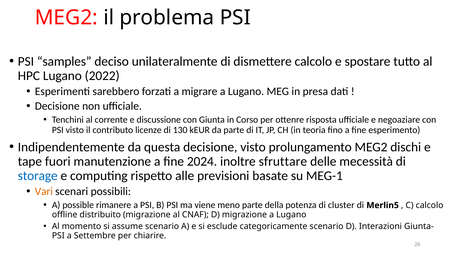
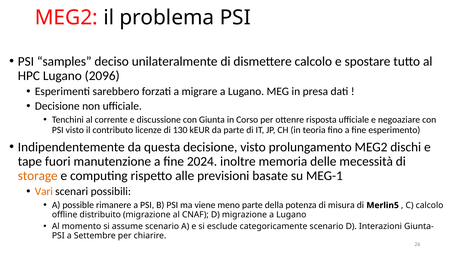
2022: 2022 -> 2096
sfruttare: sfruttare -> memoria
storage colour: blue -> orange
cluster: cluster -> misura
